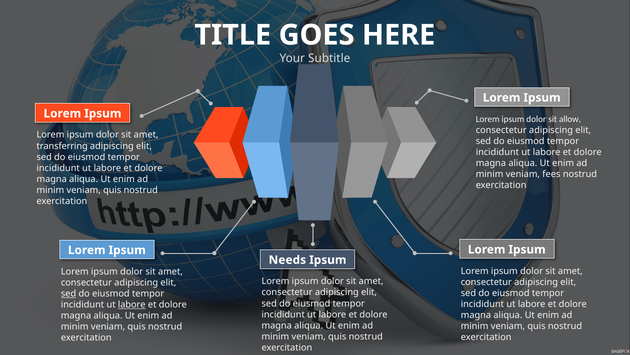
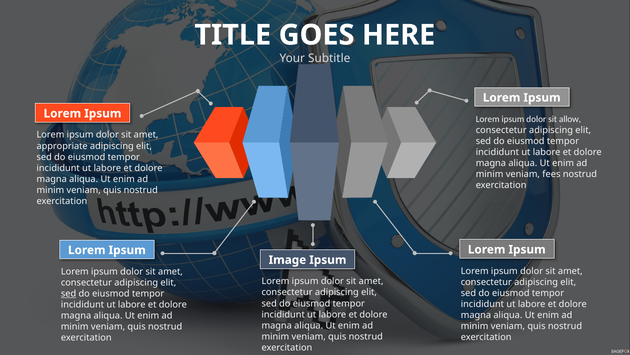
transferring: transferring -> appropriate
Needs: Needs -> Image
labore at (132, 304) underline: present -> none
